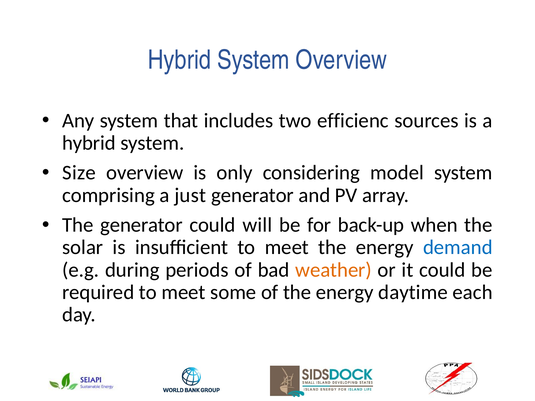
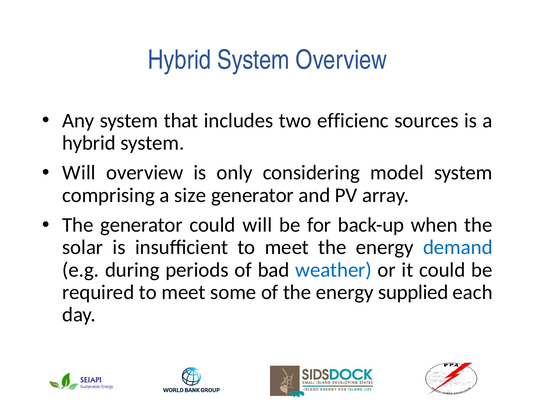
Size at (79, 173): Size -> Will
just: just -> size
weather colour: orange -> blue
daytime: daytime -> supplied
